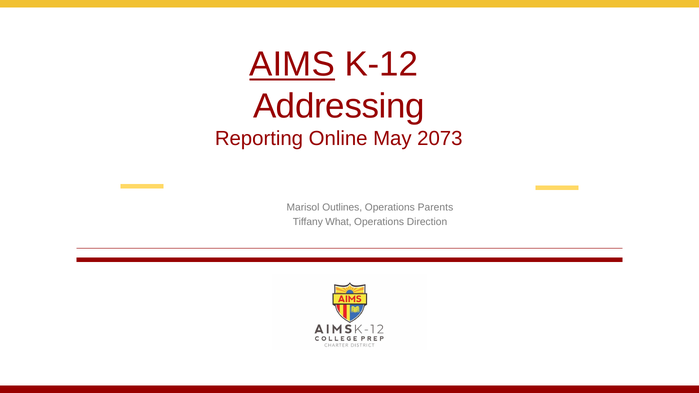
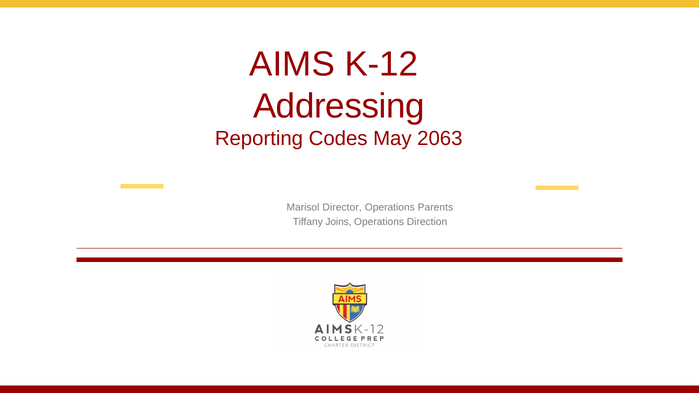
AIMS underline: present -> none
Online: Online -> Codes
2073: 2073 -> 2063
Outlines: Outlines -> Director
What: What -> Joins
